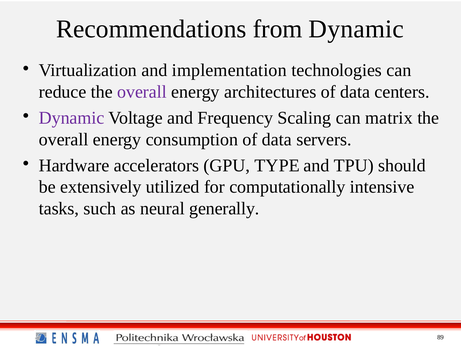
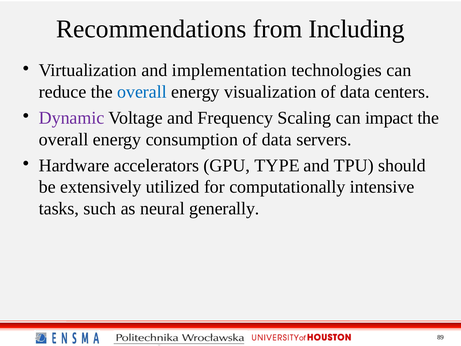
from Dynamic: Dynamic -> Including
overall at (142, 92) colour: purple -> blue
architectures: architectures -> visualization
matrix: matrix -> impact
